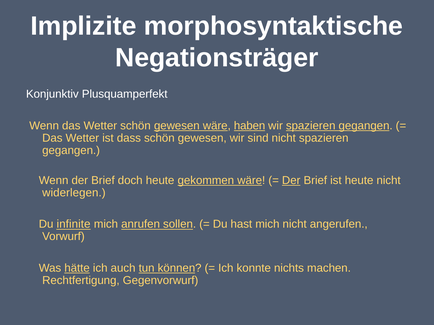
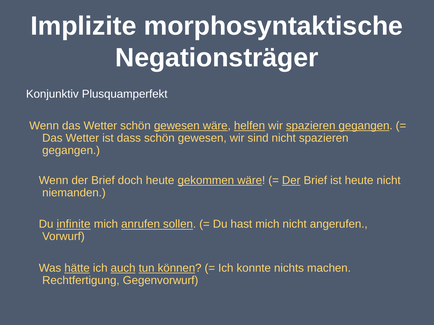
haben: haben -> helfen
widerlegen: widerlegen -> niemanden
auch underline: none -> present
